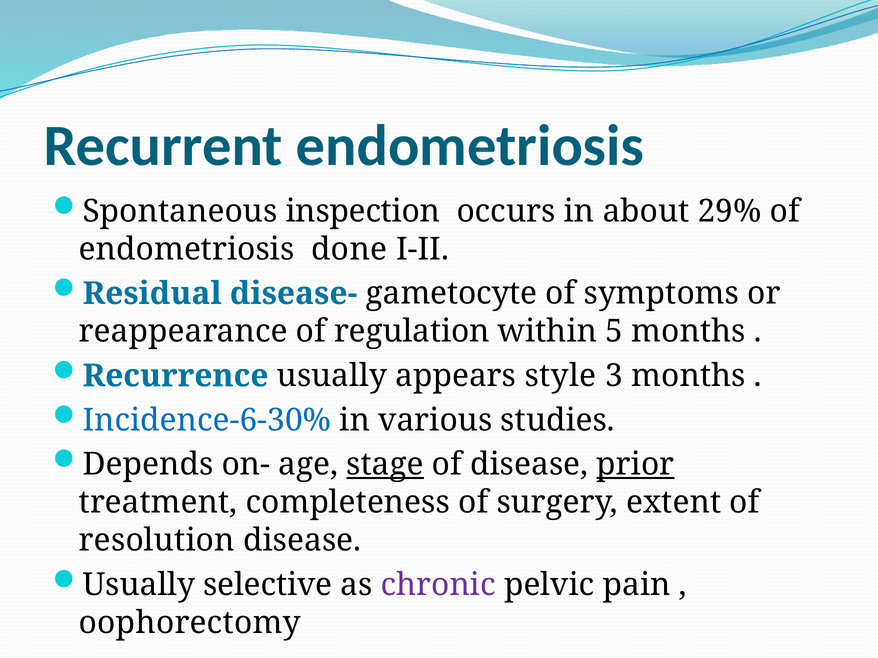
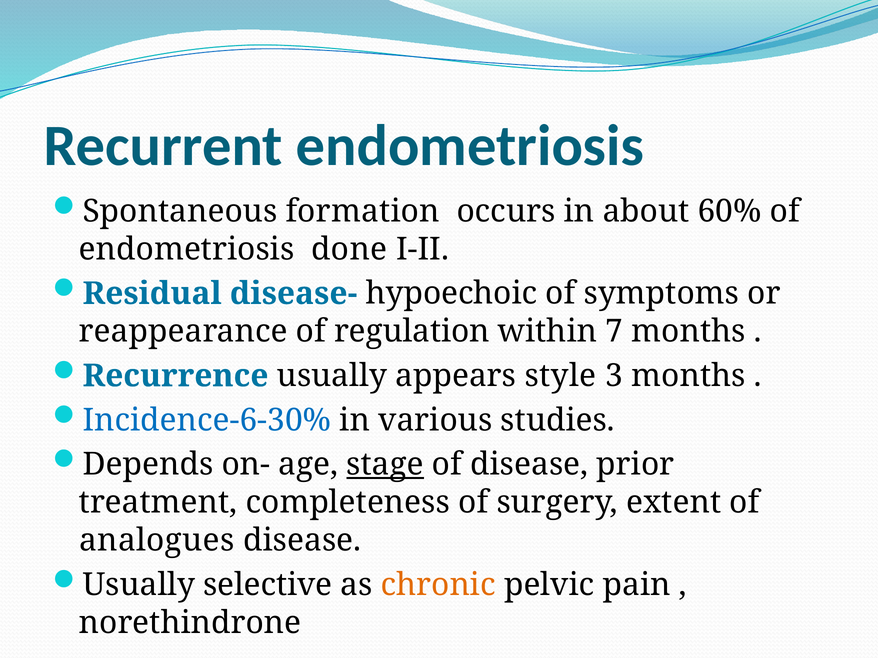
inspection: inspection -> formation
29%: 29% -> 60%
gametocyte: gametocyte -> hypoechoic
5: 5 -> 7
prior underline: present -> none
resolution: resolution -> analogues
chronic colour: purple -> orange
oophorectomy: oophorectomy -> norethindrone
